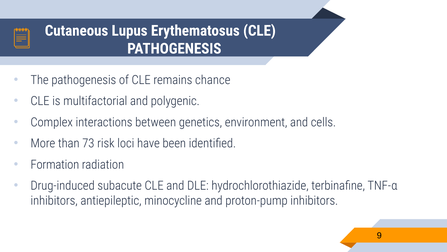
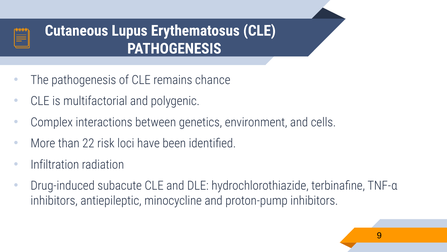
73: 73 -> 22
Formation: Formation -> Infiltration
